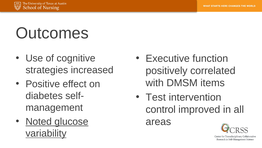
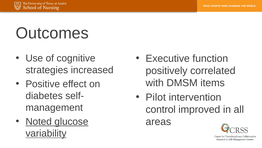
Test: Test -> Pilot
